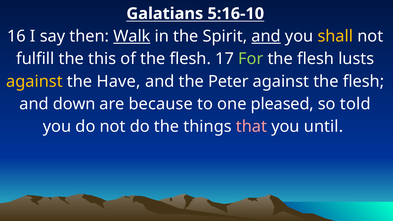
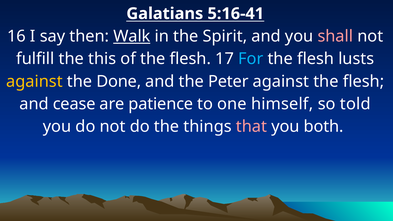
5:16-10: 5:16-10 -> 5:16-41
and at (266, 36) underline: present -> none
shall colour: yellow -> pink
For colour: light green -> light blue
Have: Have -> Done
down: down -> cease
because: because -> patience
pleased: pleased -> himself
until: until -> both
